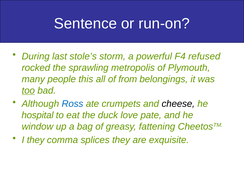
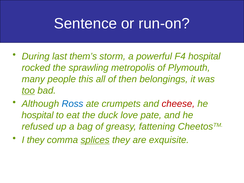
stole’s: stole’s -> them’s
F4 refused: refused -> hospital
from: from -> then
cheese colour: black -> red
window: window -> refused
splices underline: none -> present
